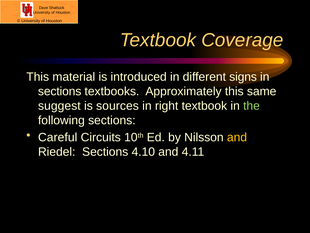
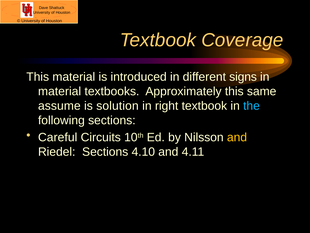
sections at (60, 91): sections -> material
suggest: suggest -> assume
sources: sources -> solution
the colour: light green -> light blue
